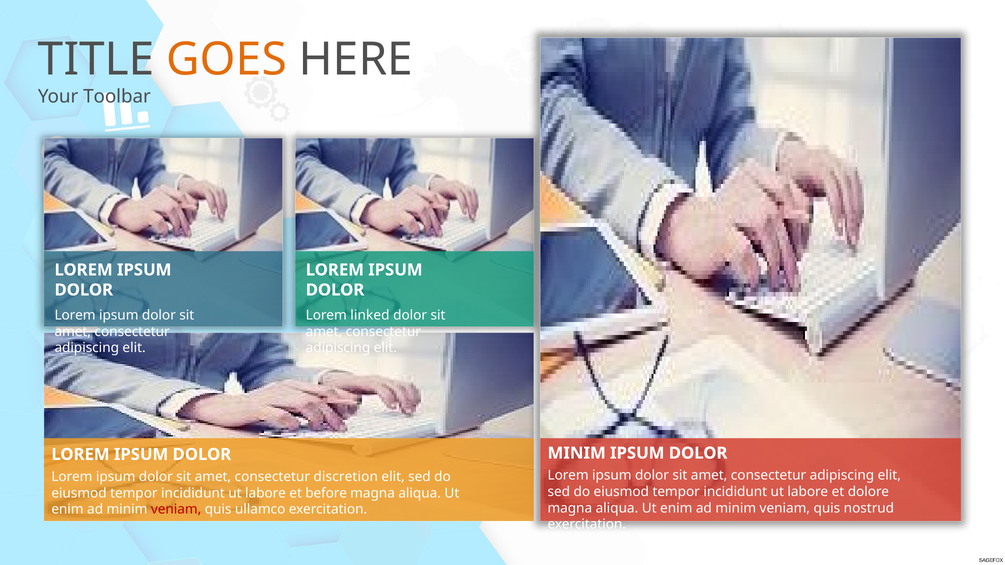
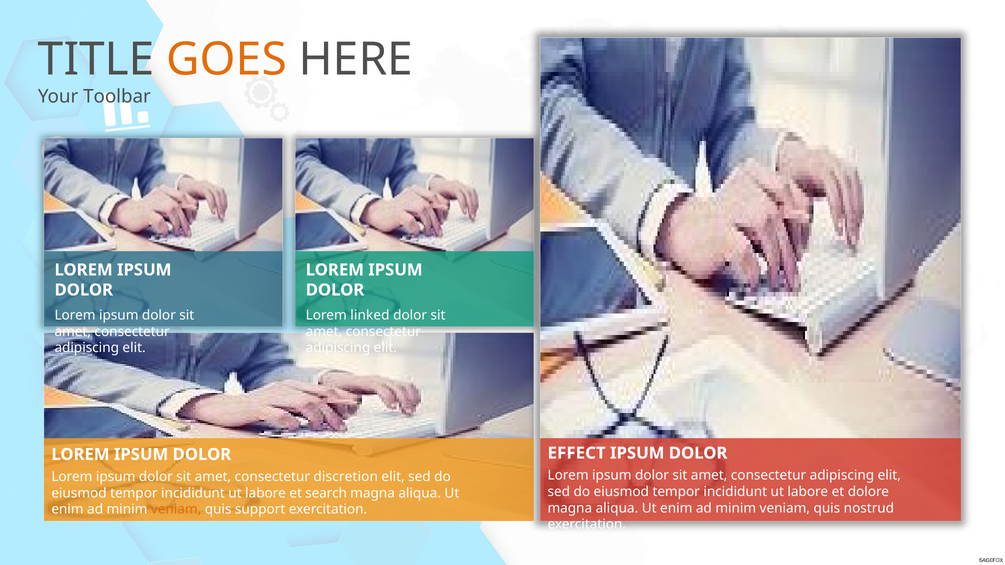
MINIM at (577, 453): MINIM -> EFFECT
before: before -> search
veniam at (176, 510) colour: red -> orange
ullamco: ullamco -> support
